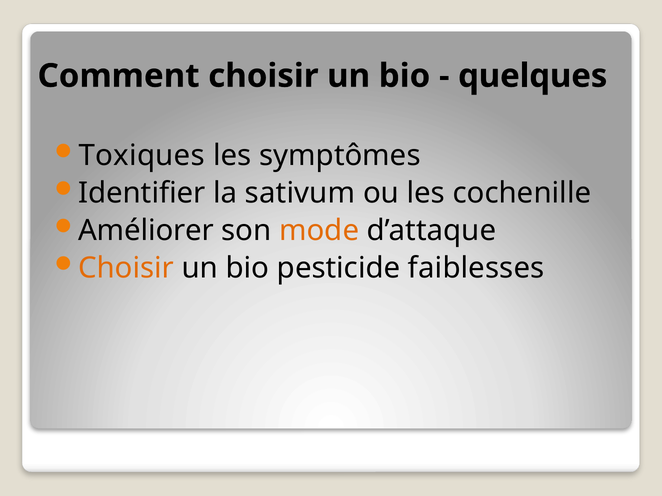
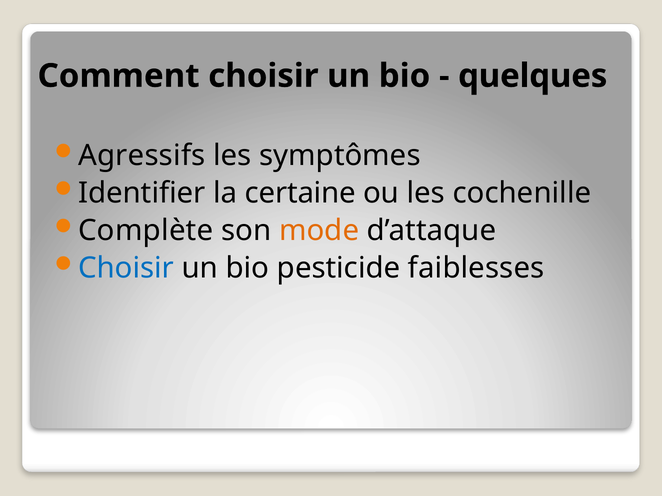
Toxiques: Toxiques -> Agressifs
sativum: sativum -> certaine
Améliorer: Améliorer -> Complète
Choisir at (126, 268) colour: orange -> blue
